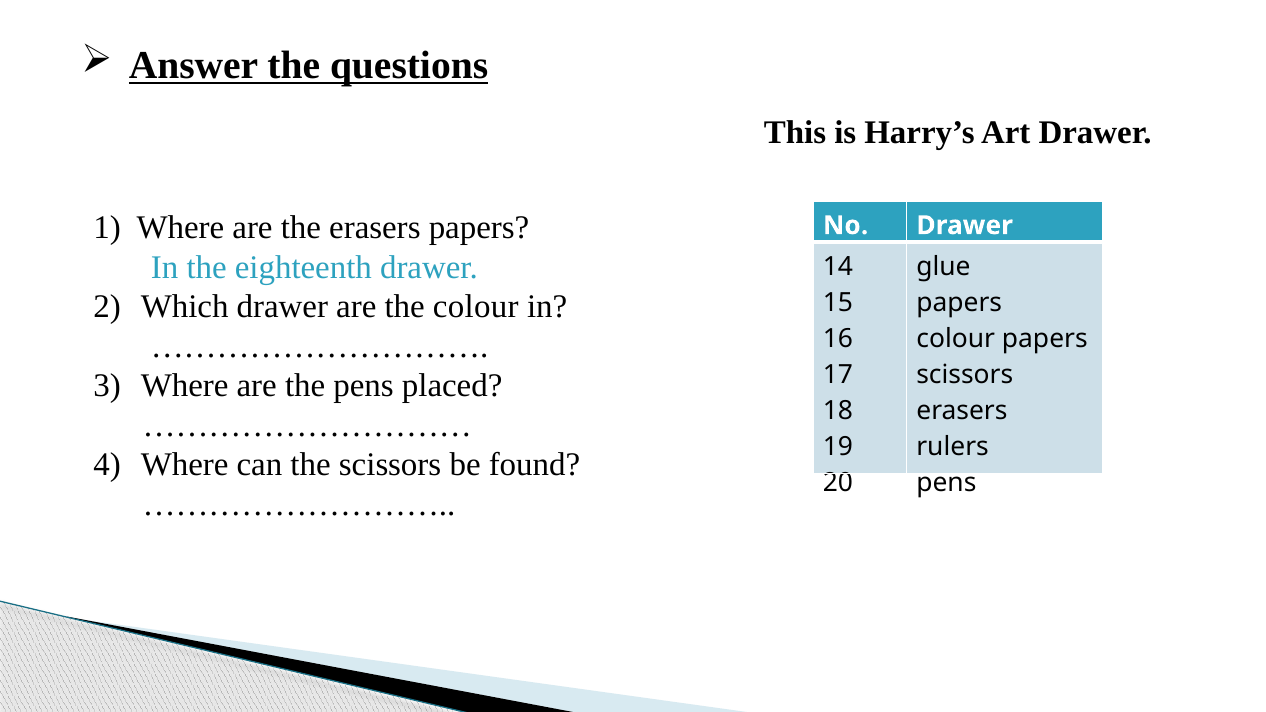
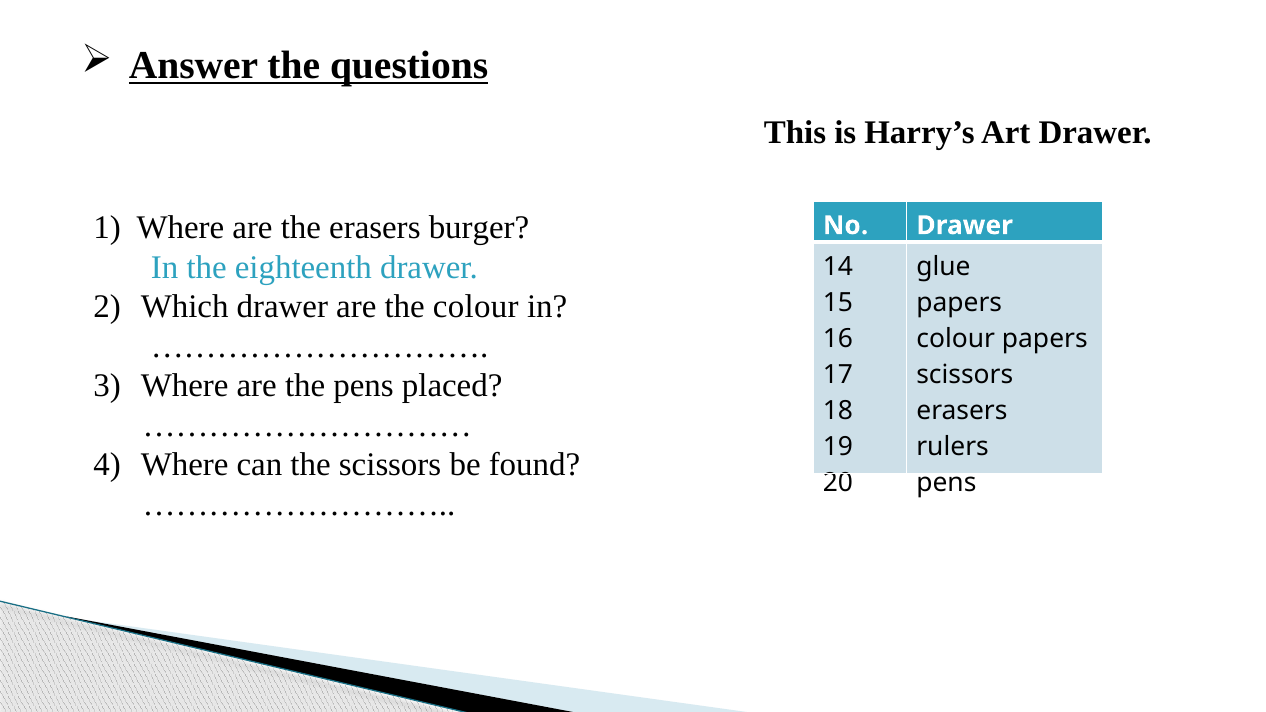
erasers papers: papers -> burger
